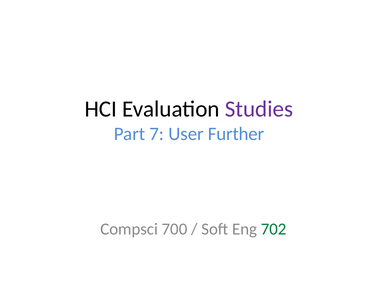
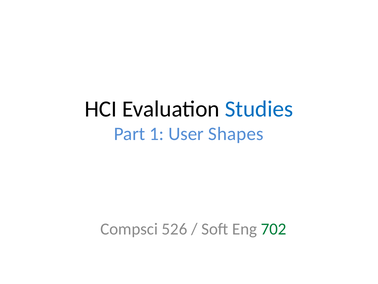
Studies colour: purple -> blue
7: 7 -> 1
Further: Further -> Shapes
700: 700 -> 526
